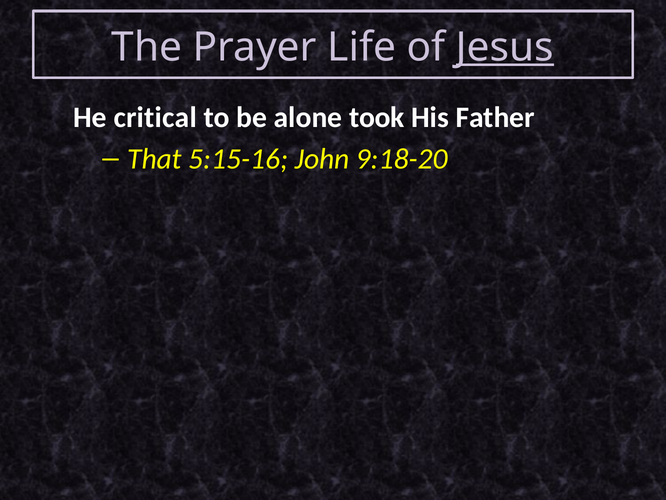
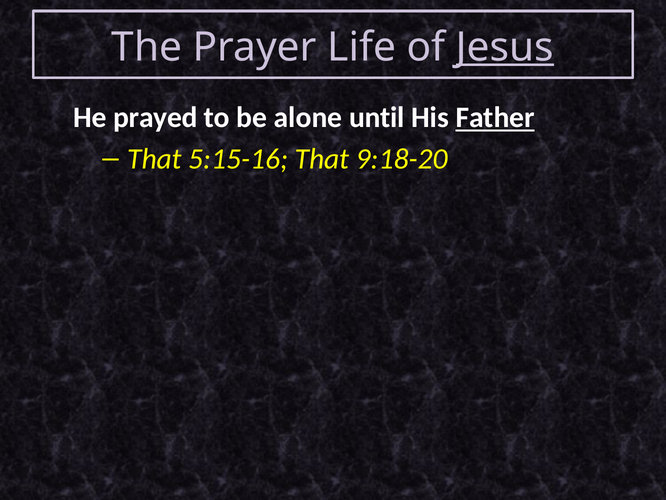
critical: critical -> prayed
took: took -> until
Father underline: none -> present
5:15-16 John: John -> That
